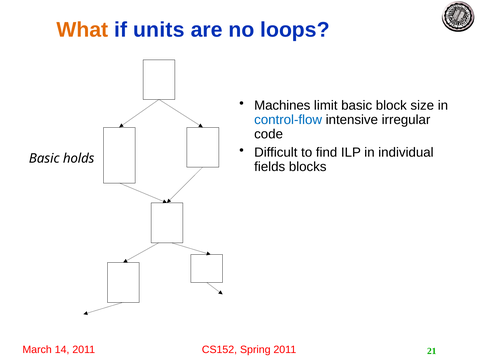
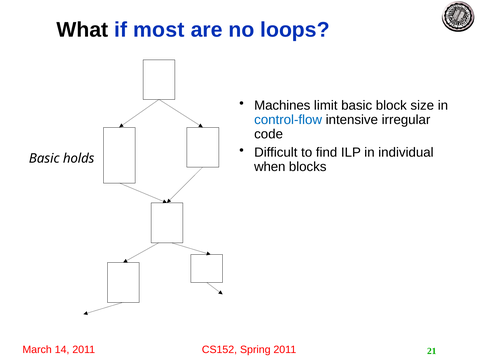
What colour: orange -> black
units: units -> most
fields: fields -> when
